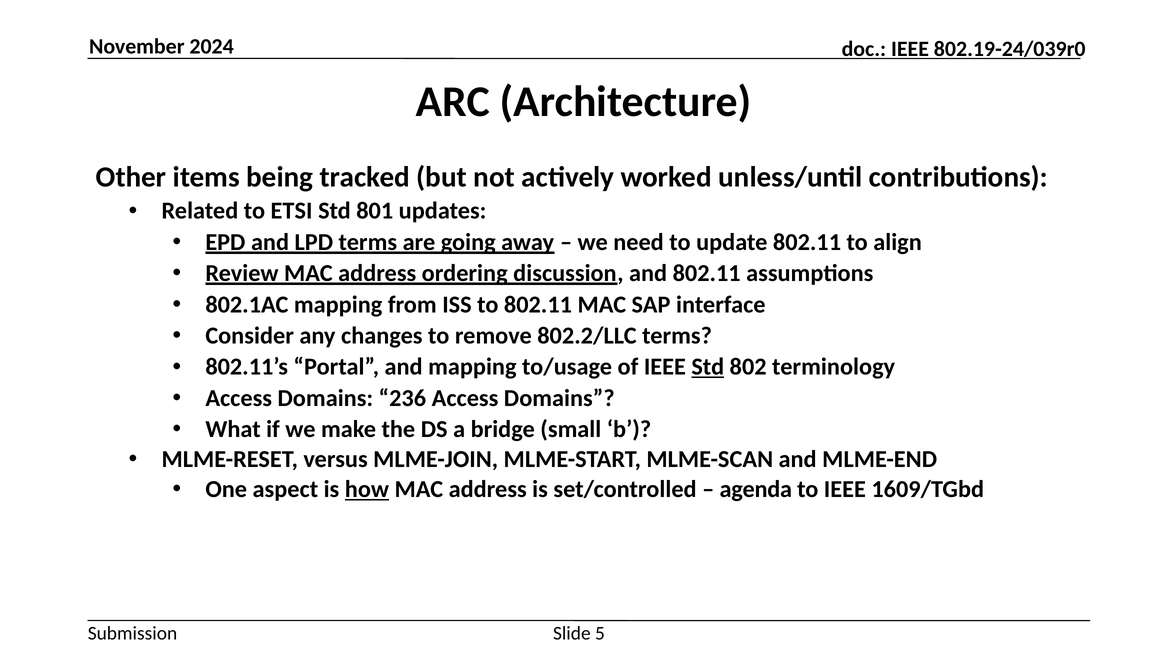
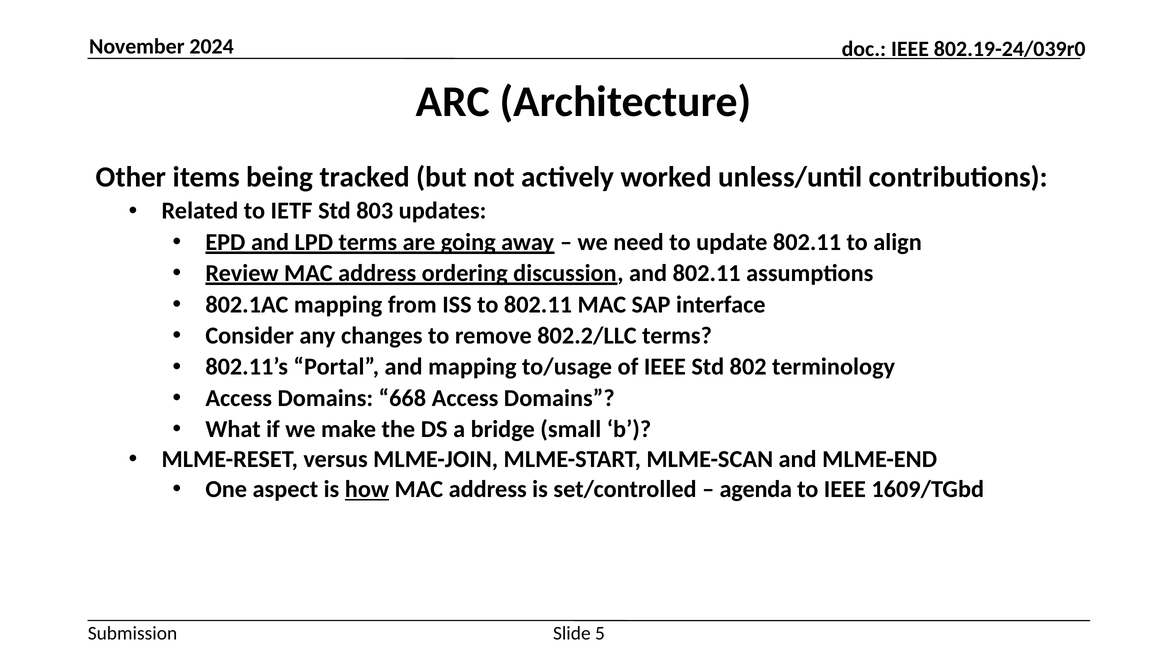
ETSI: ETSI -> IETF
801: 801 -> 803
Std at (708, 367) underline: present -> none
236: 236 -> 668
